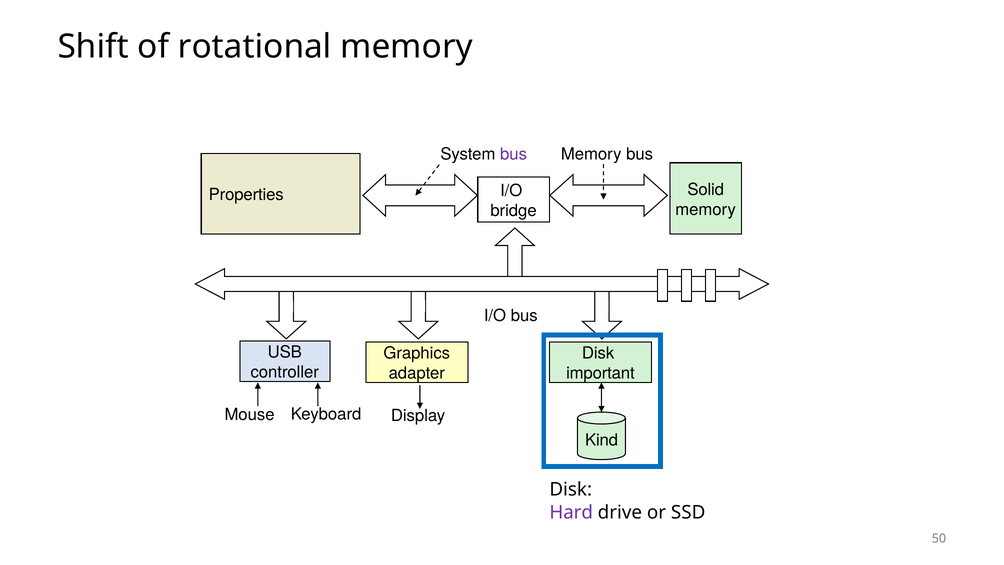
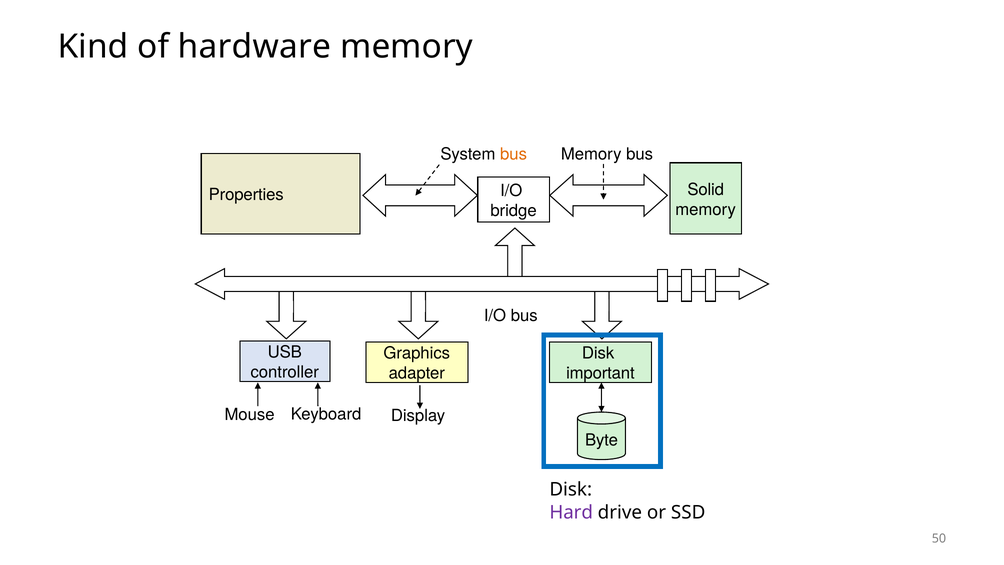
Shift: Shift -> Kind
rotational: rotational -> hardware
bus at (514, 154) colour: purple -> orange
Kind: Kind -> Byte
